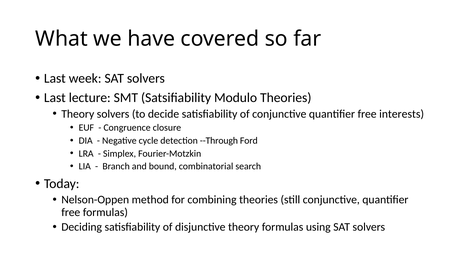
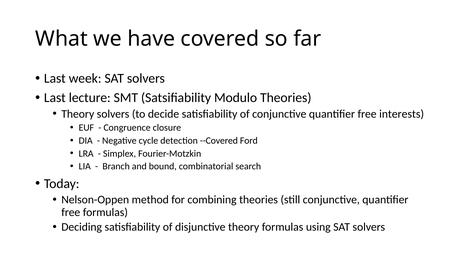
--Through: --Through -> --Covered
